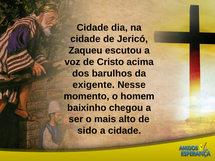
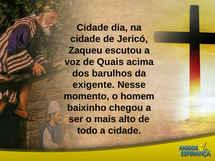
Cristo: Cristo -> Quais
sido: sido -> todo
